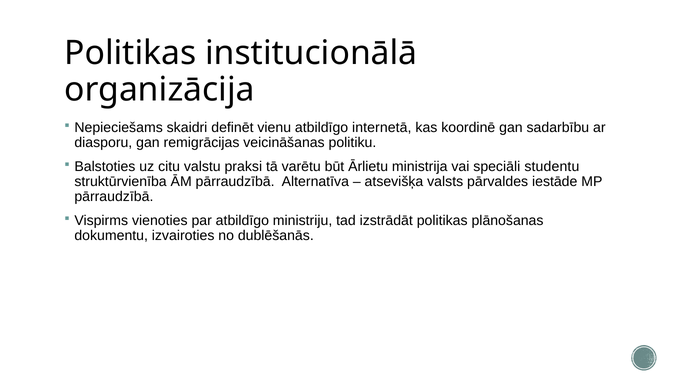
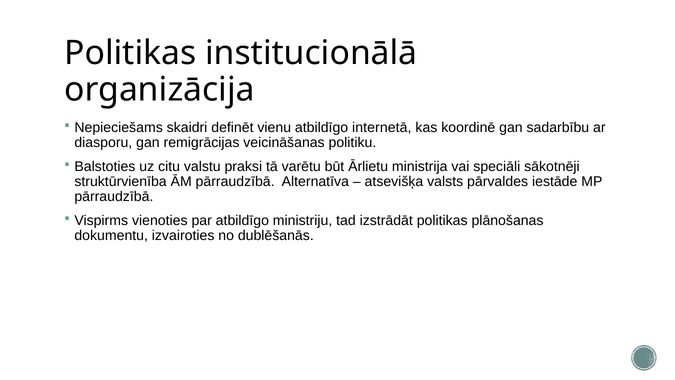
studentu: studentu -> sākotnēji
